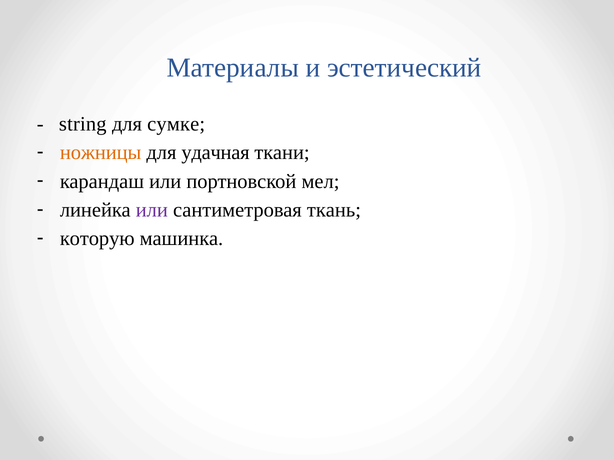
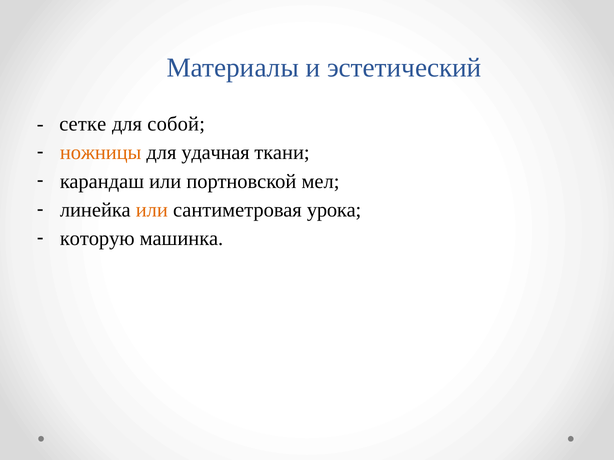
string: string -> сетке
сумке: сумке -> собой
или at (152, 210) colour: purple -> orange
ткань: ткань -> урока
